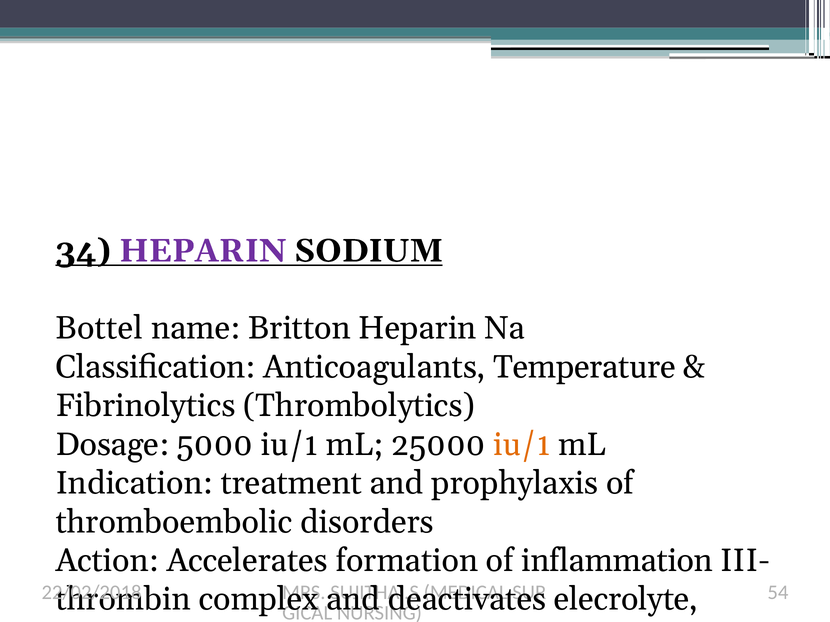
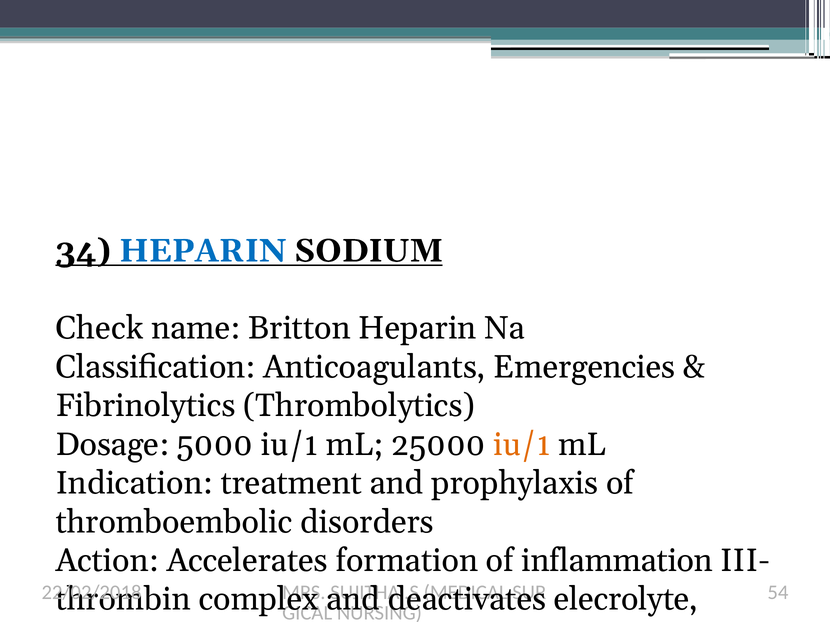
HEPARIN at (203, 251) colour: purple -> blue
Bottel: Bottel -> Check
Temperature: Temperature -> Emergencies
